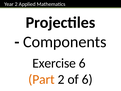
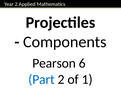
Exercise: Exercise -> Pearson
Part colour: orange -> blue
of 6: 6 -> 1
